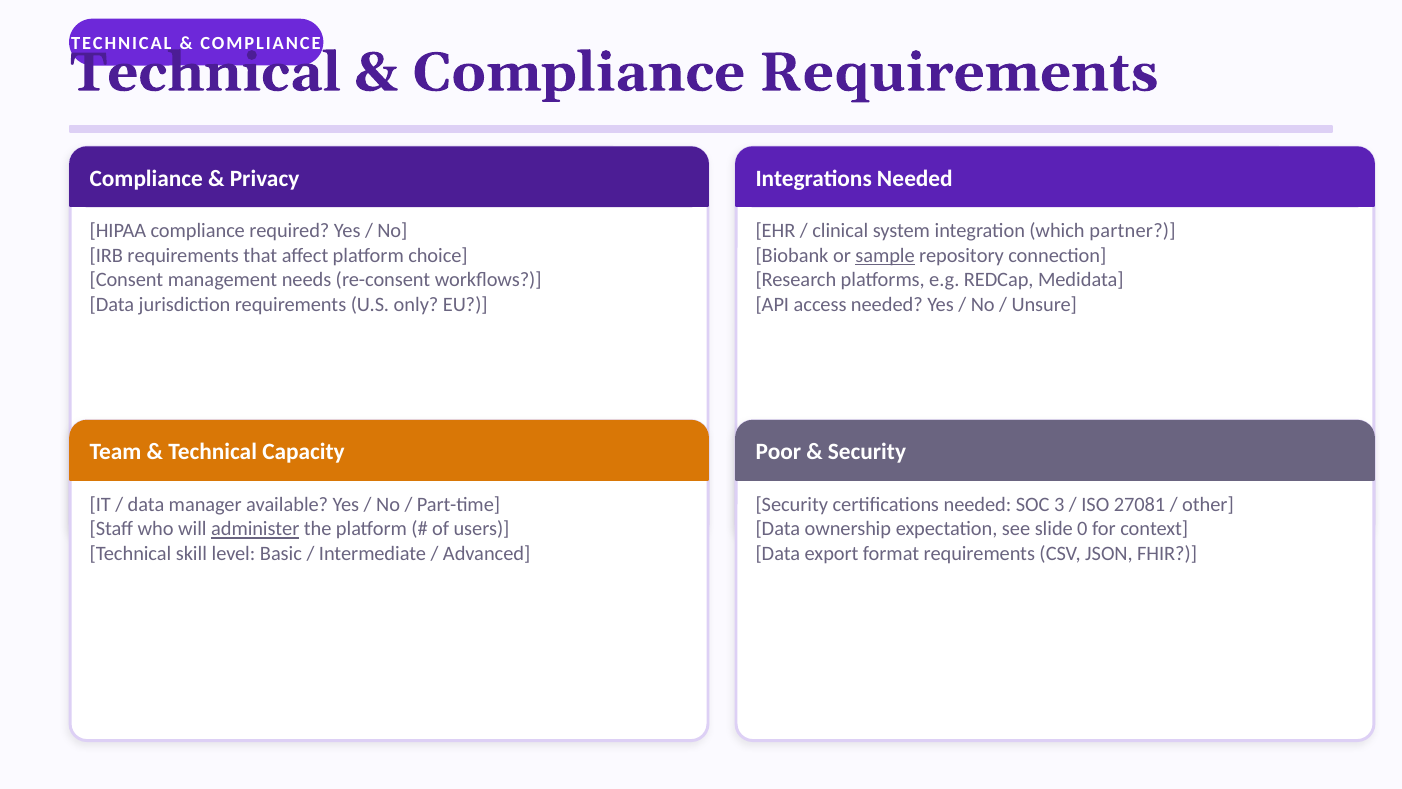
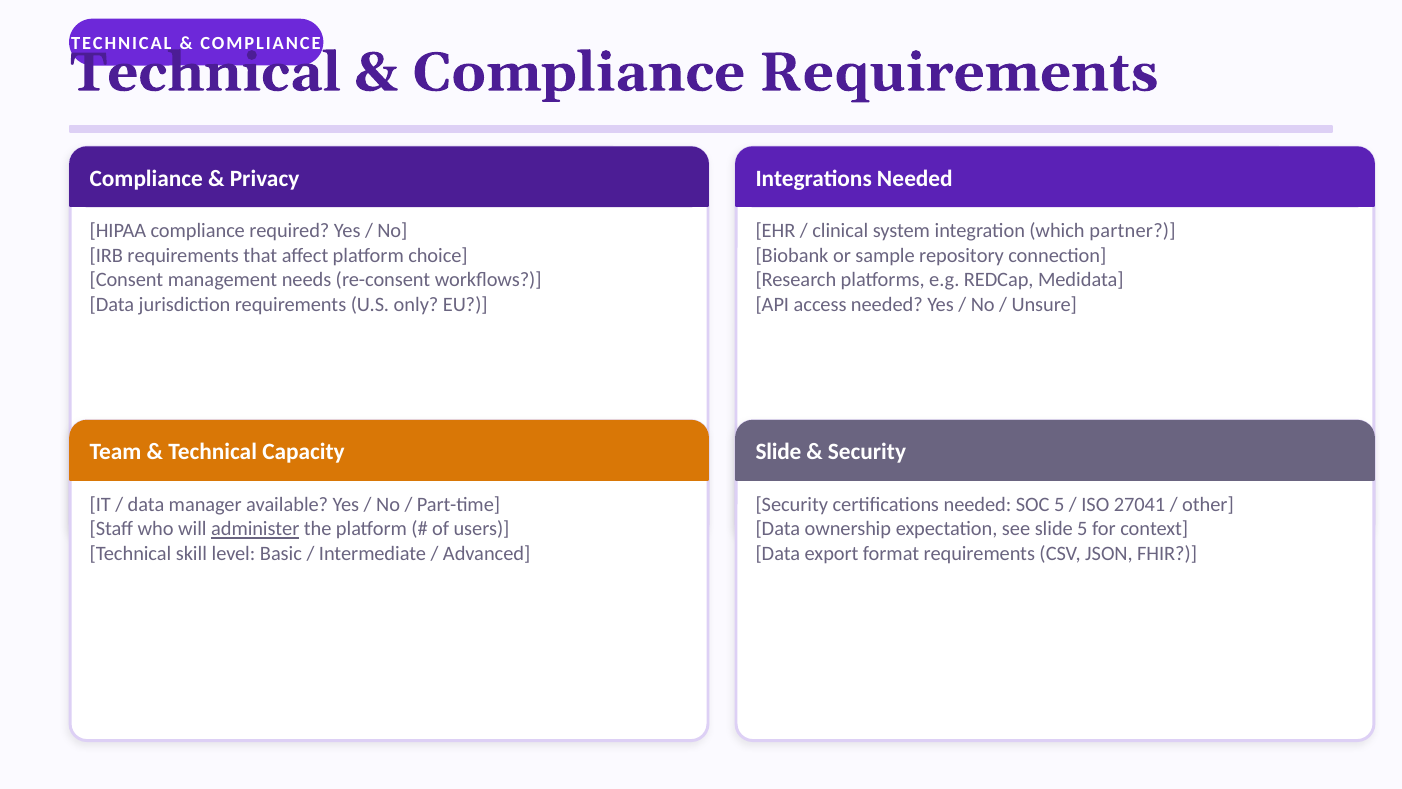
sample underline: present -> none
Poor at (778, 452): Poor -> Slide
SOC 3: 3 -> 5
27081: 27081 -> 27041
slide 0: 0 -> 5
